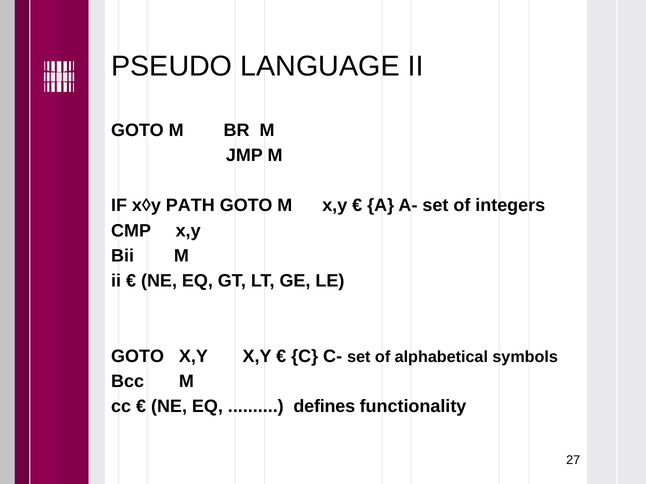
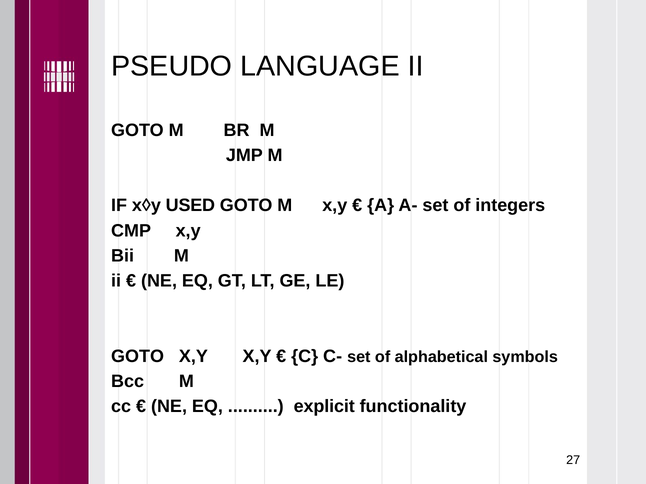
PATH: PATH -> USED
defines: defines -> explicit
